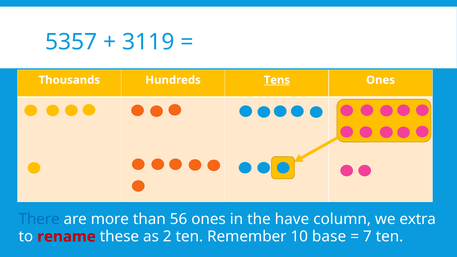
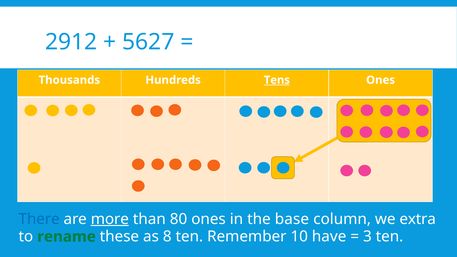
5357: 5357 -> 2912
3119: 3119 -> 5627
more underline: none -> present
56: 56 -> 80
have: have -> base
rename colour: red -> green
2: 2 -> 8
base: base -> have
7: 7 -> 3
